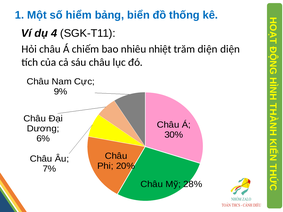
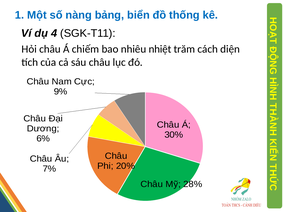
hiểm: hiểm -> nàng
trăm diện: diện -> cách
